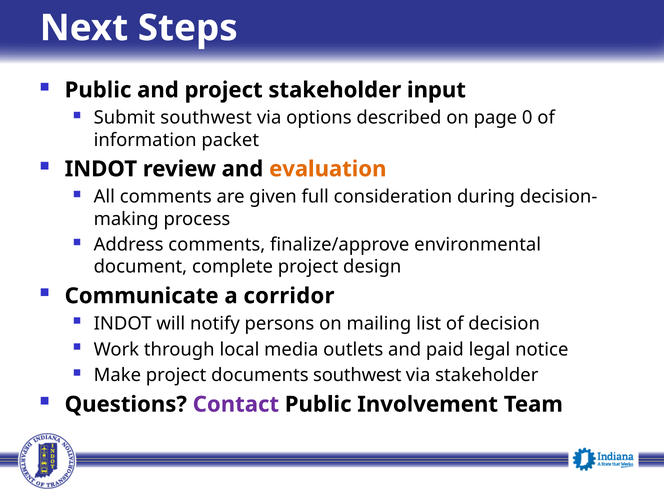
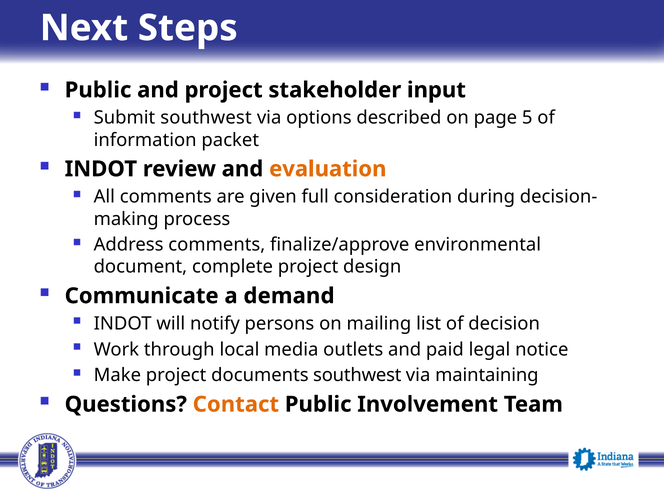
0: 0 -> 5
corridor: corridor -> demand
via stakeholder: stakeholder -> maintaining
Contact colour: purple -> orange
